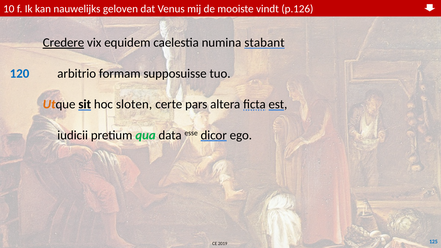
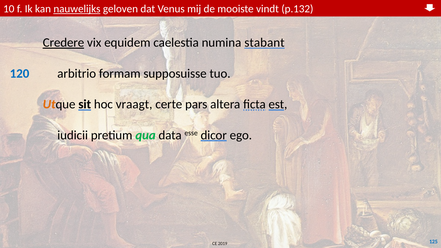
nauwelijks underline: none -> present
p.126: p.126 -> p.132
sloten: sloten -> vraagt
